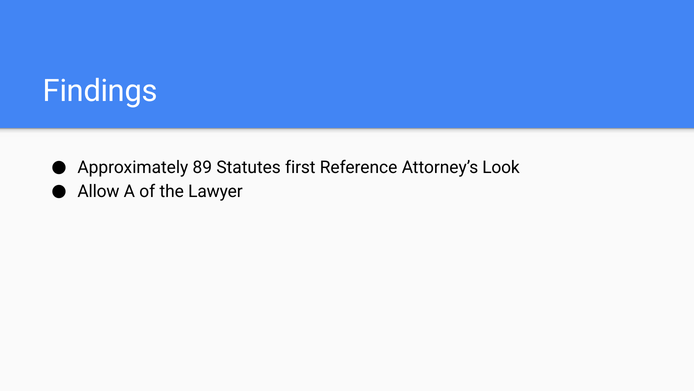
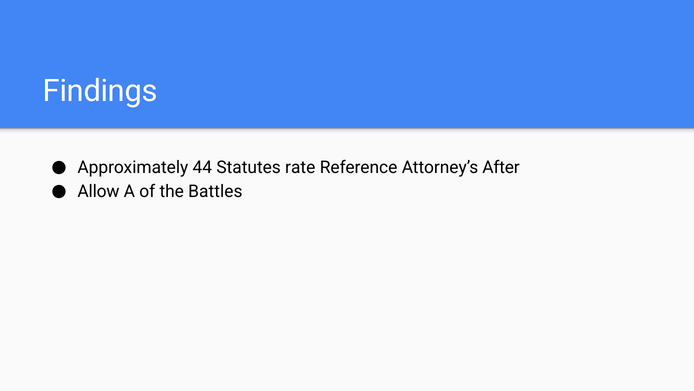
89: 89 -> 44
first: first -> rate
Look: Look -> After
Lawyer: Lawyer -> Battles
